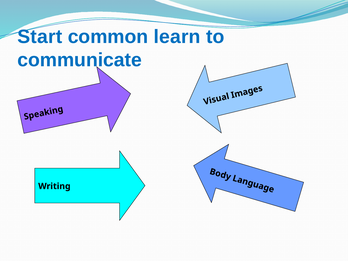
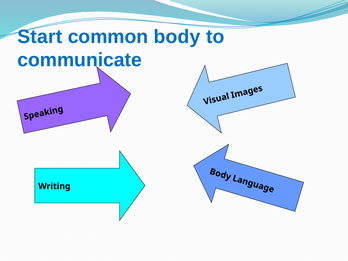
learn: learn -> body
